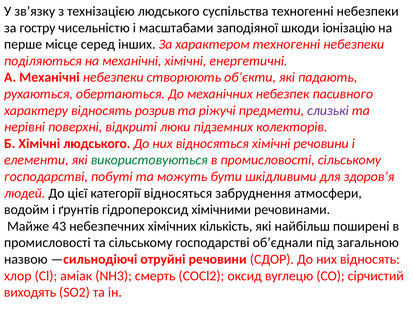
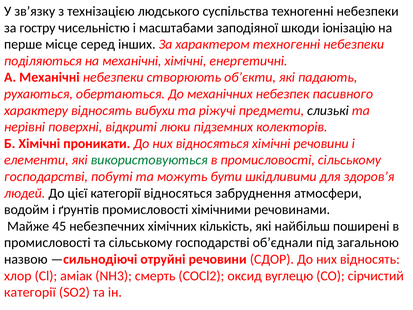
розрив: розрив -> вибухи
слизькі colour: purple -> black
Хімічні людського: людського -> проникати
ґрунтів гідропероксид: гідропероксид -> промисловості
43: 43 -> 45
виходять at (30, 292): виходять -> категорії
